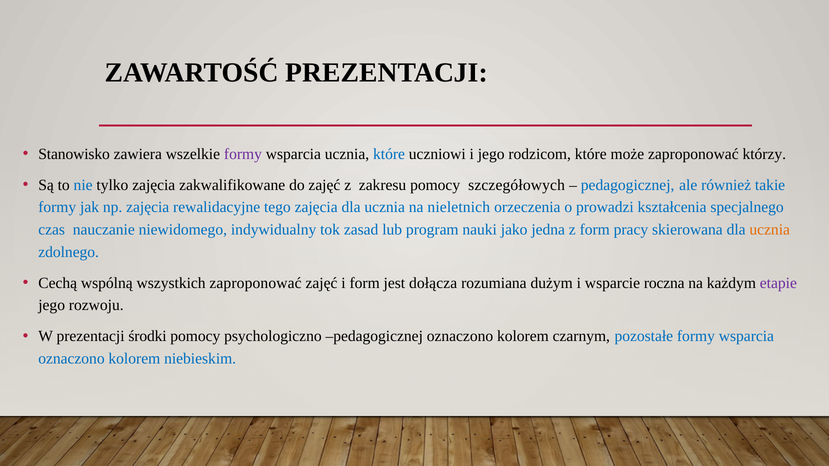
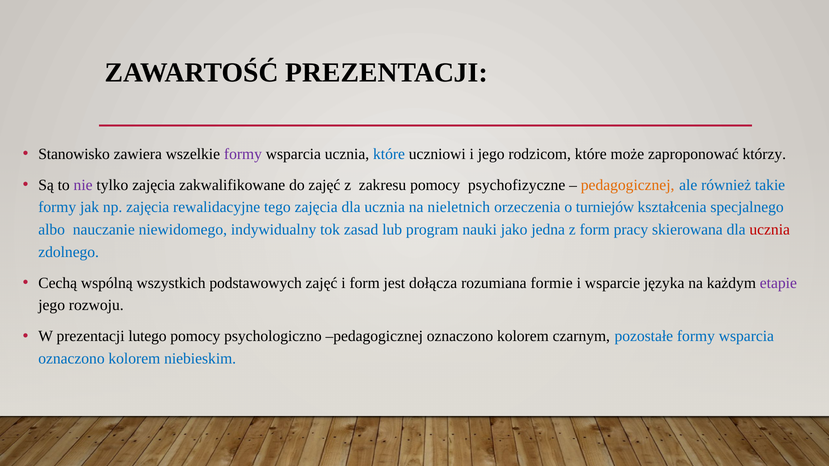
nie colour: blue -> purple
szczegółowych: szczegółowych -> psychofizyczne
pedagogicznej at (628, 185) colour: blue -> orange
prowadzi: prowadzi -> turniejów
czas: czas -> albo
ucznia at (770, 230) colour: orange -> red
wszystkich zaproponować: zaproponować -> podstawowych
dużym: dużym -> formie
roczna: roczna -> języka
środki: środki -> lutego
